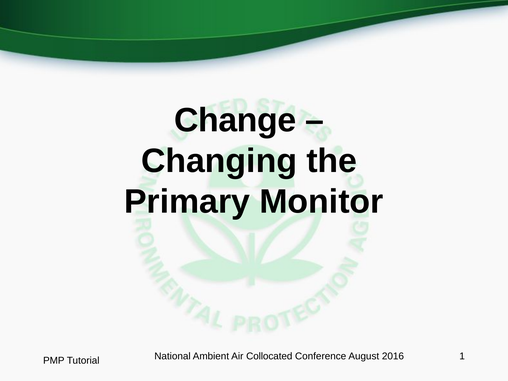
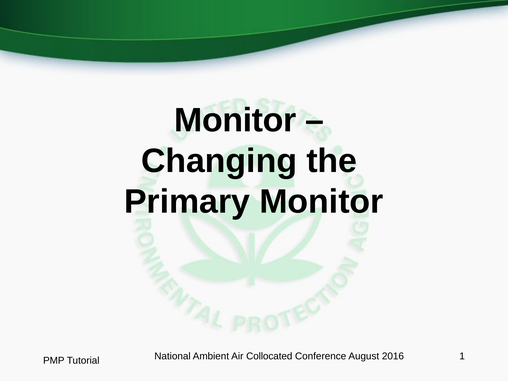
Change at (235, 120): Change -> Monitor
